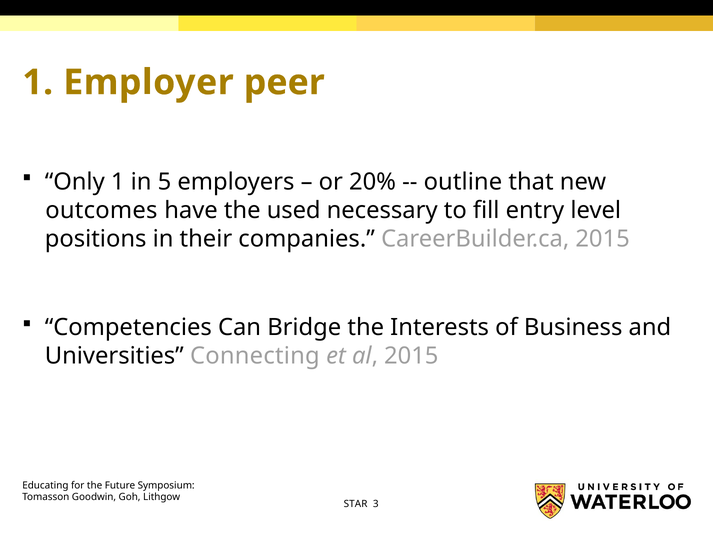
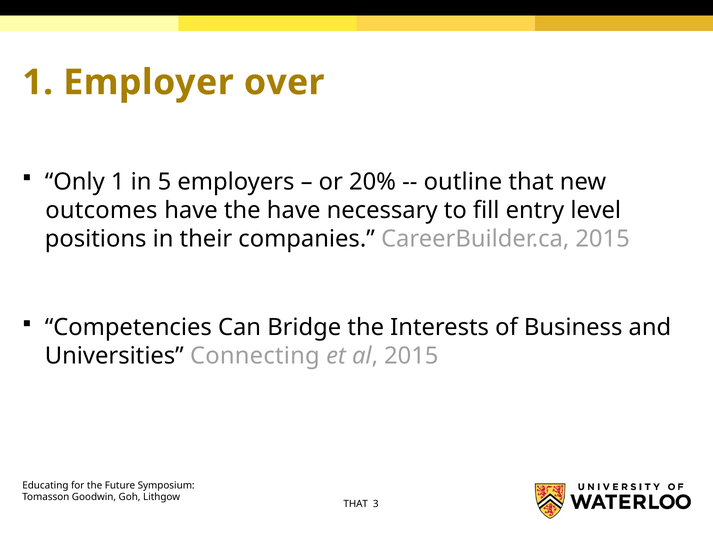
peer: peer -> over
the used: used -> have
STAR at (356, 504): STAR -> THAT
